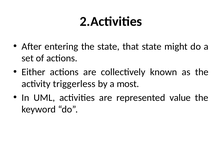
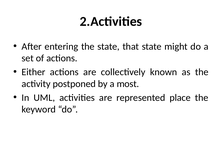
triggerless: triggerless -> postponed
value: value -> place
